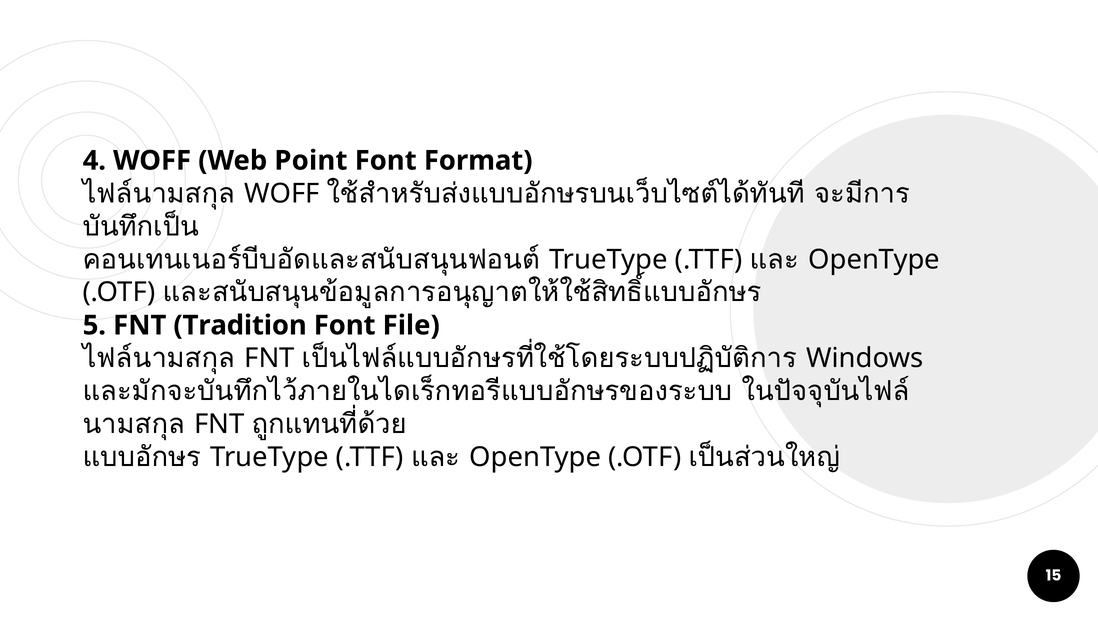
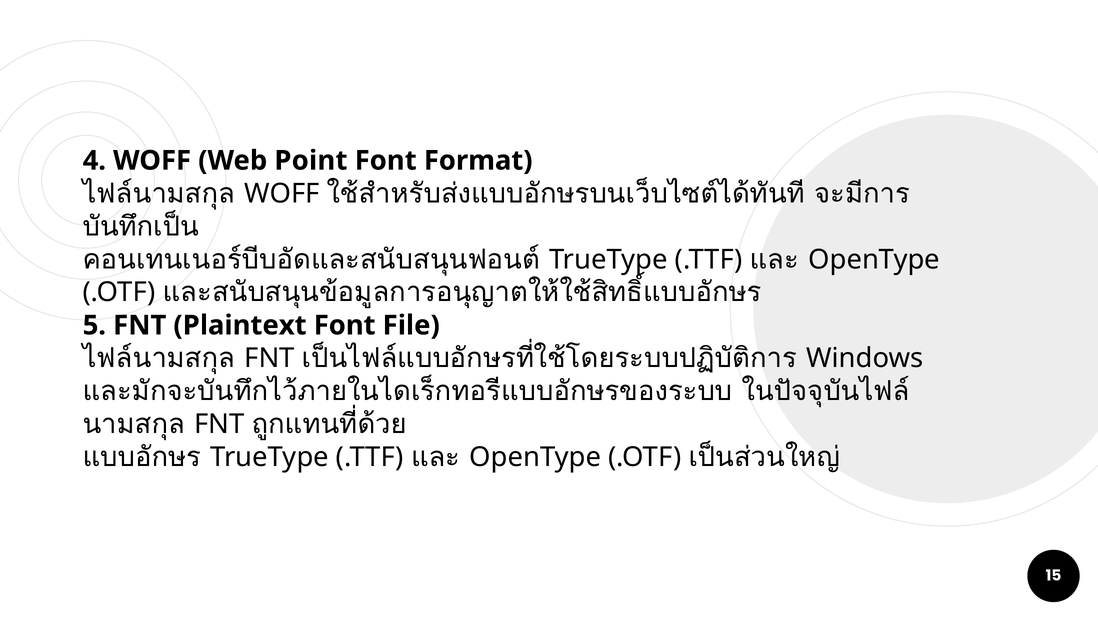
Tradition: Tradition -> Plaintext
